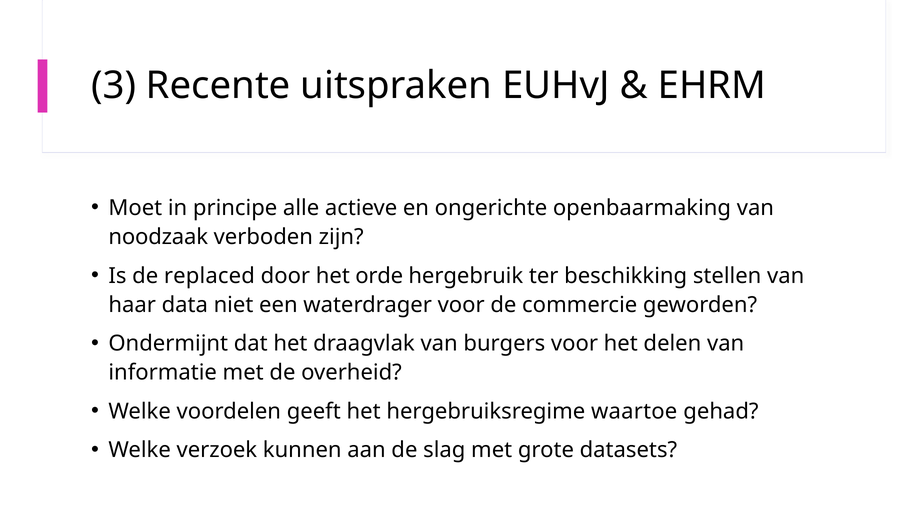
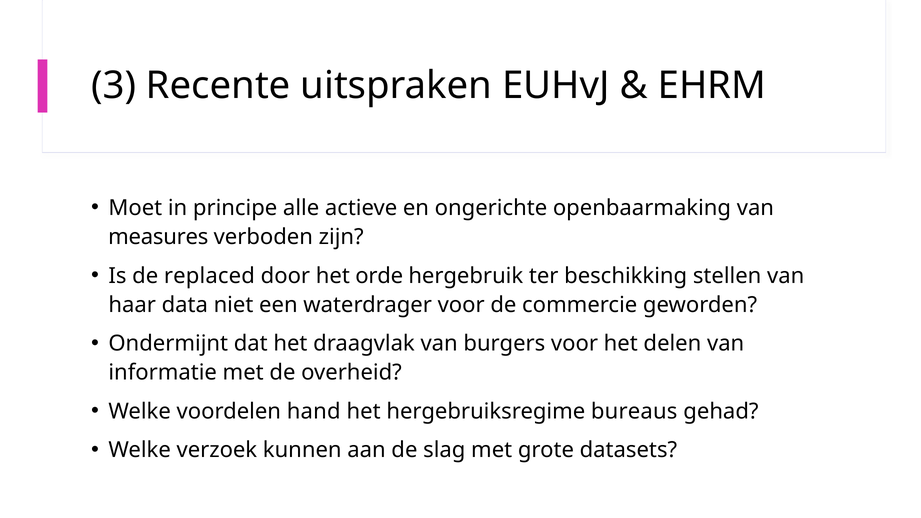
noodzaak: noodzaak -> measures
geeft: geeft -> hand
waartoe: waartoe -> bureaus
